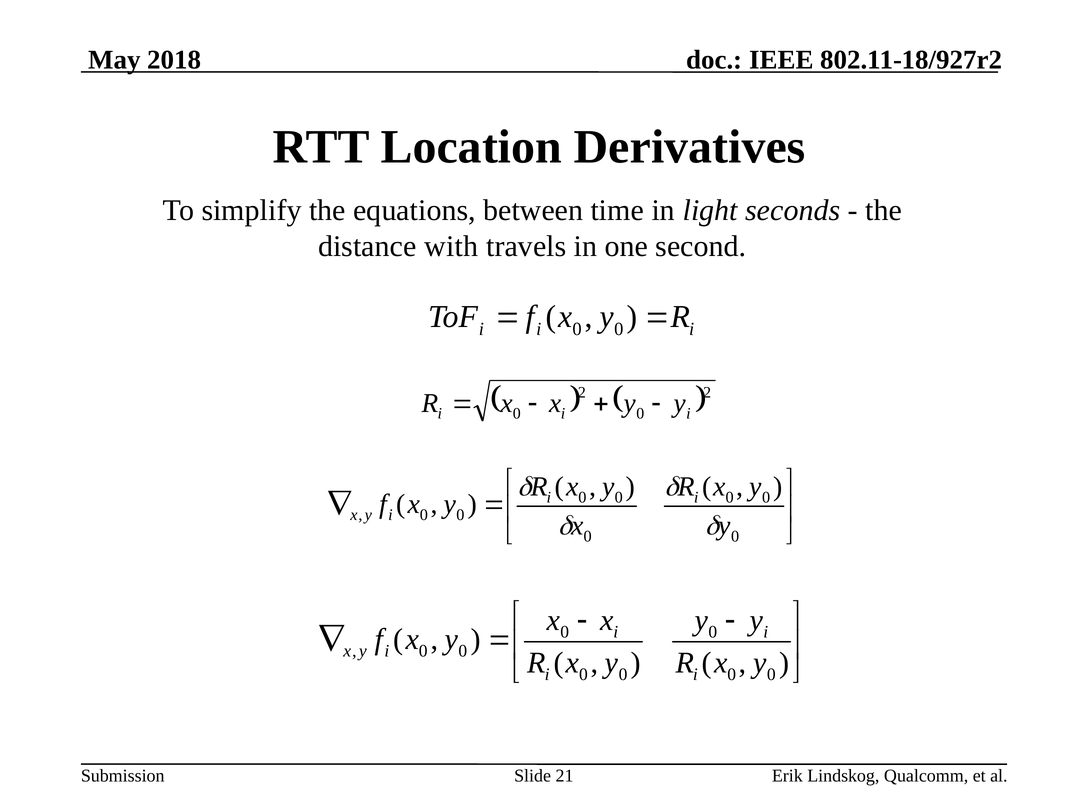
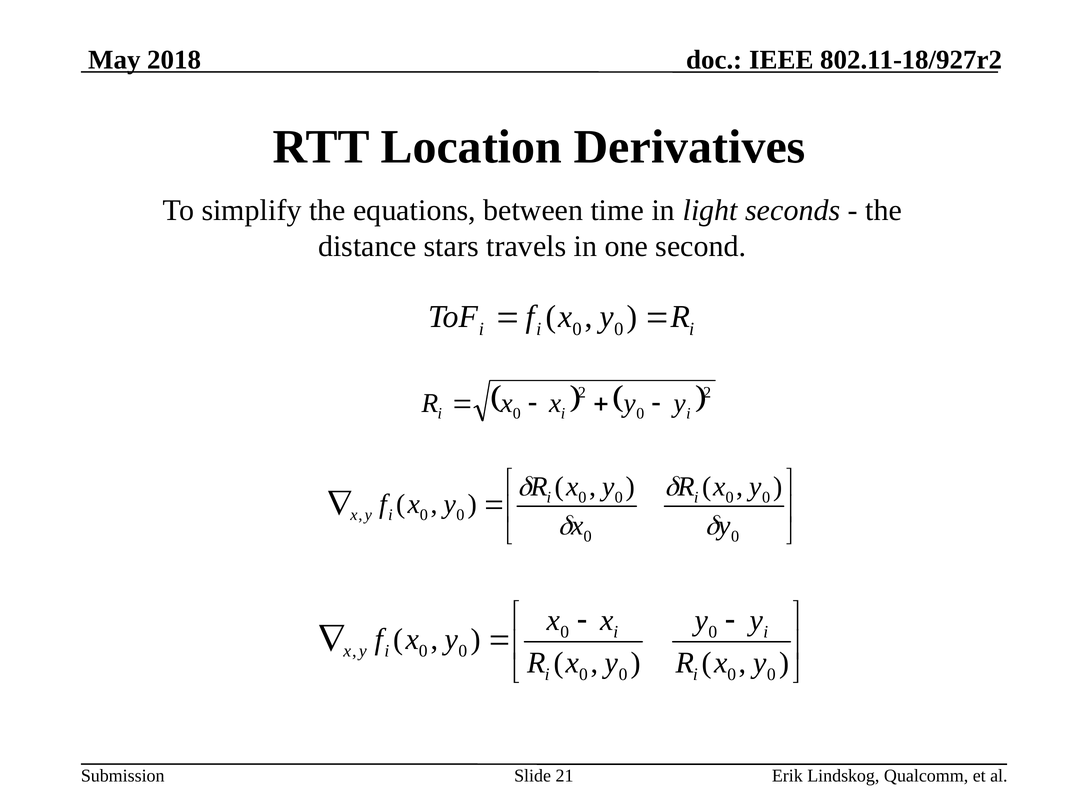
with: with -> stars
